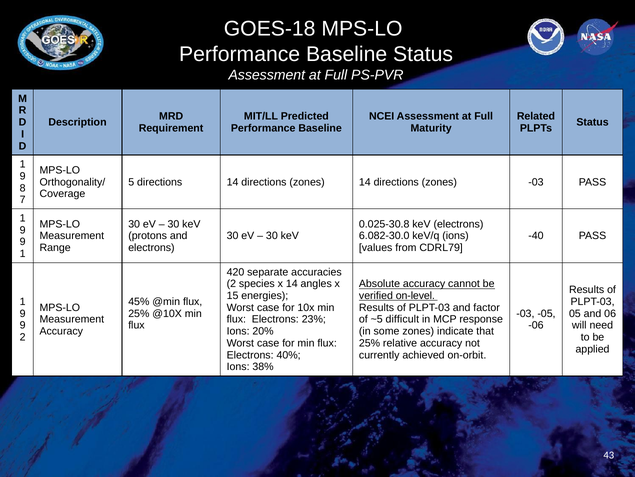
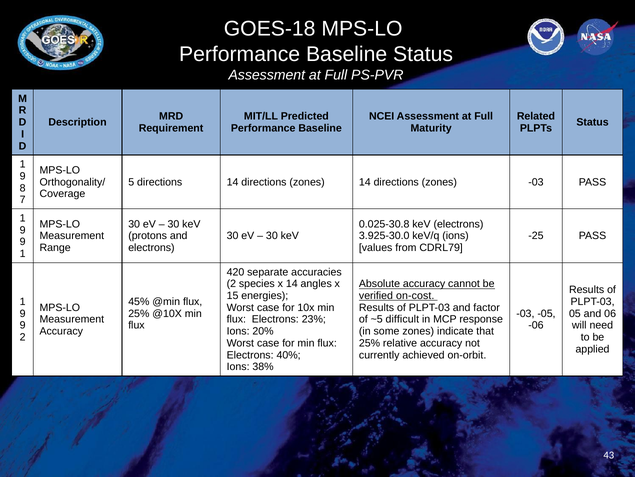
6.082-30.0: 6.082-30.0 -> 3.925-30.0
-40: -40 -> -25
on-level: on-level -> on-cost
